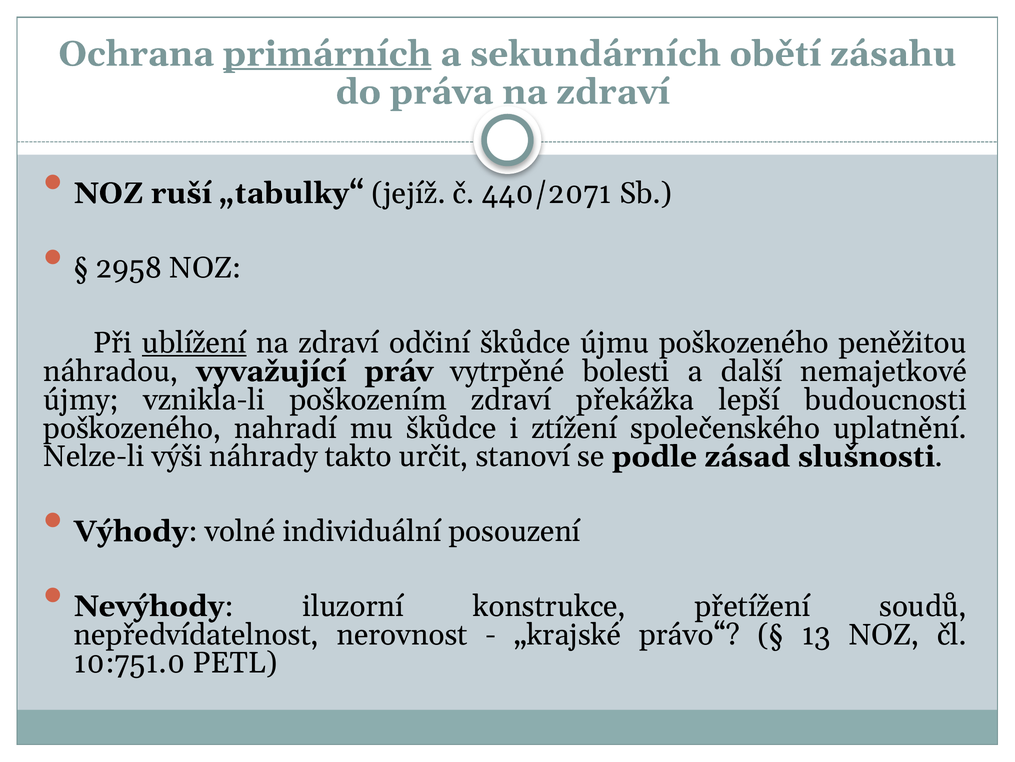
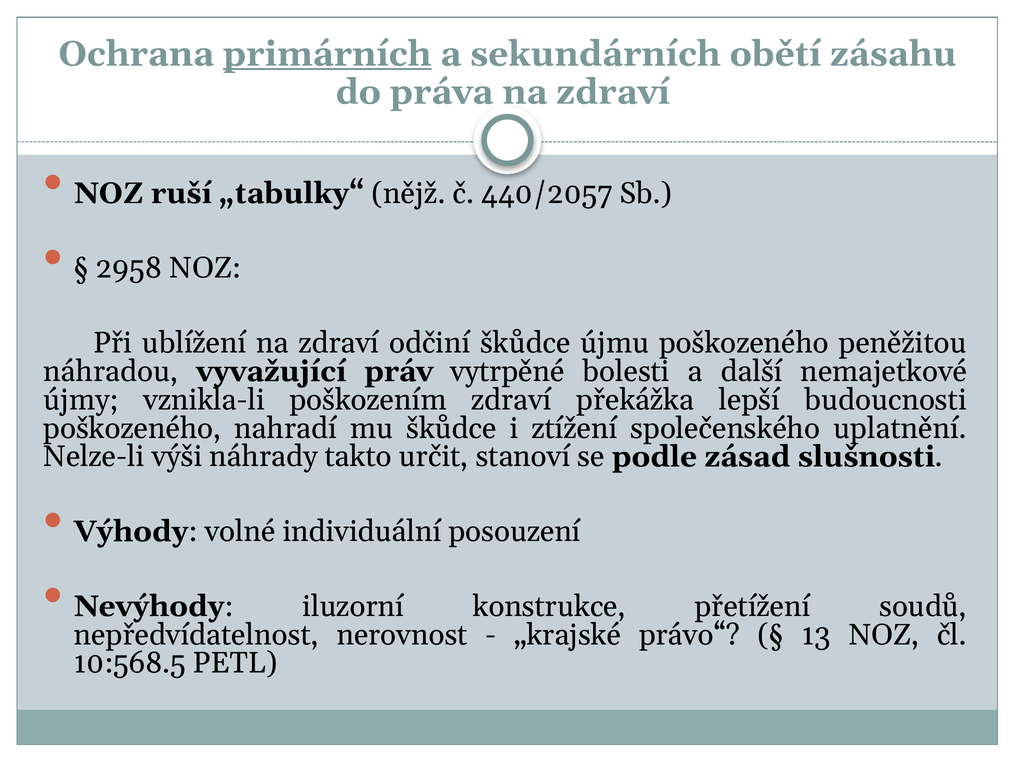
jejíž: jejíž -> nějž
440/2071: 440/2071 -> 440/2057
ublížení underline: present -> none
10:751.0: 10:751.0 -> 10:568.5
